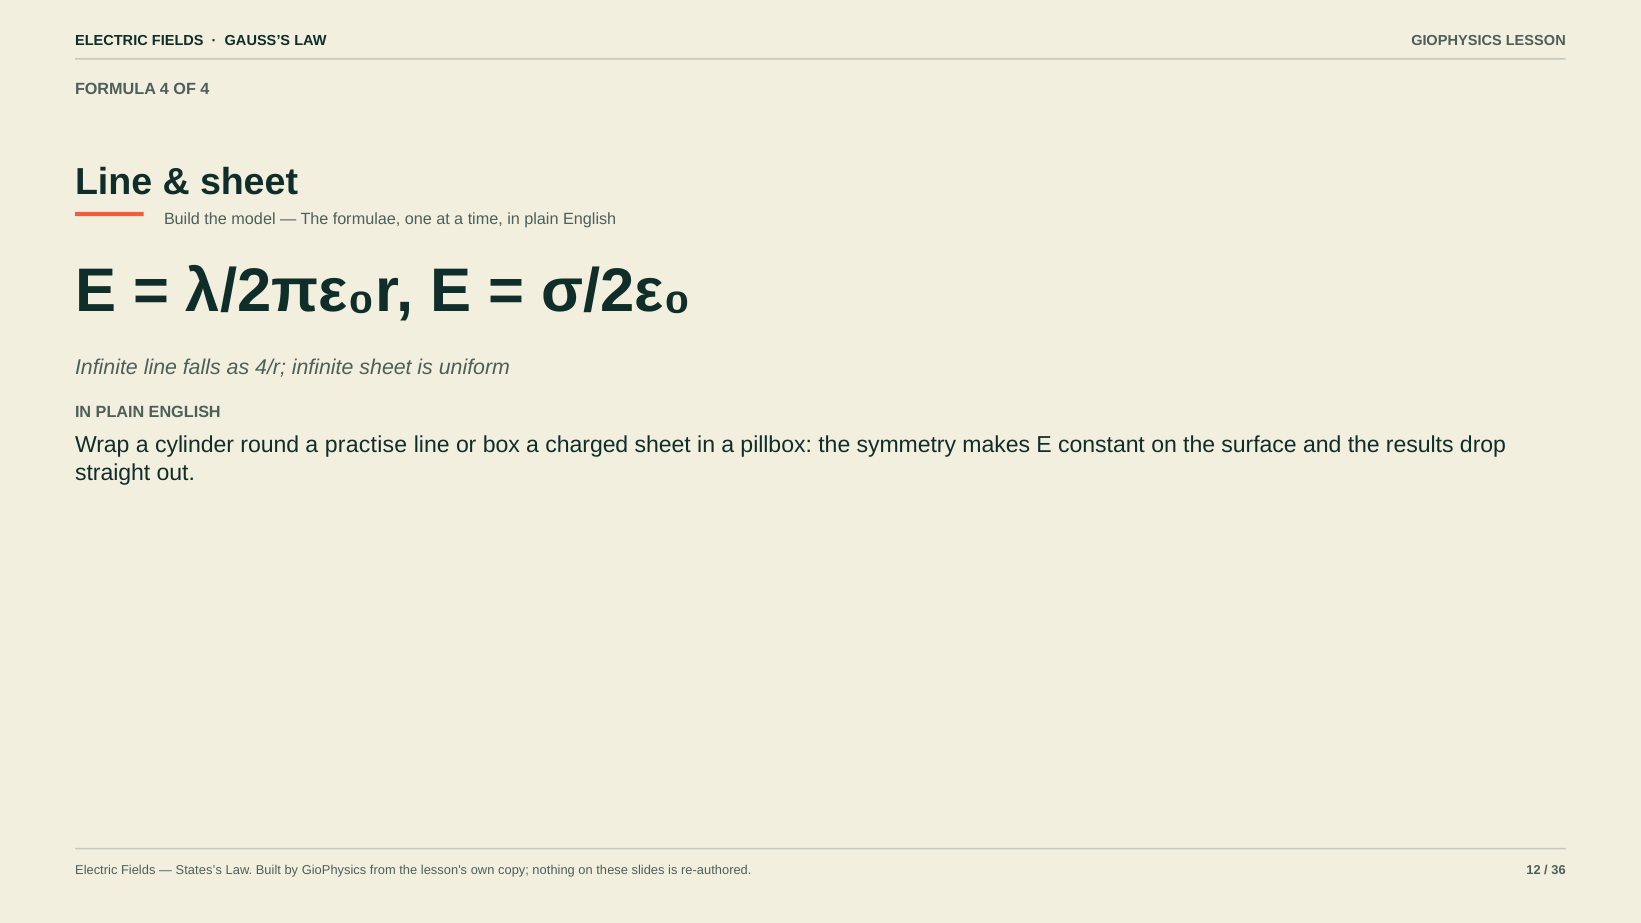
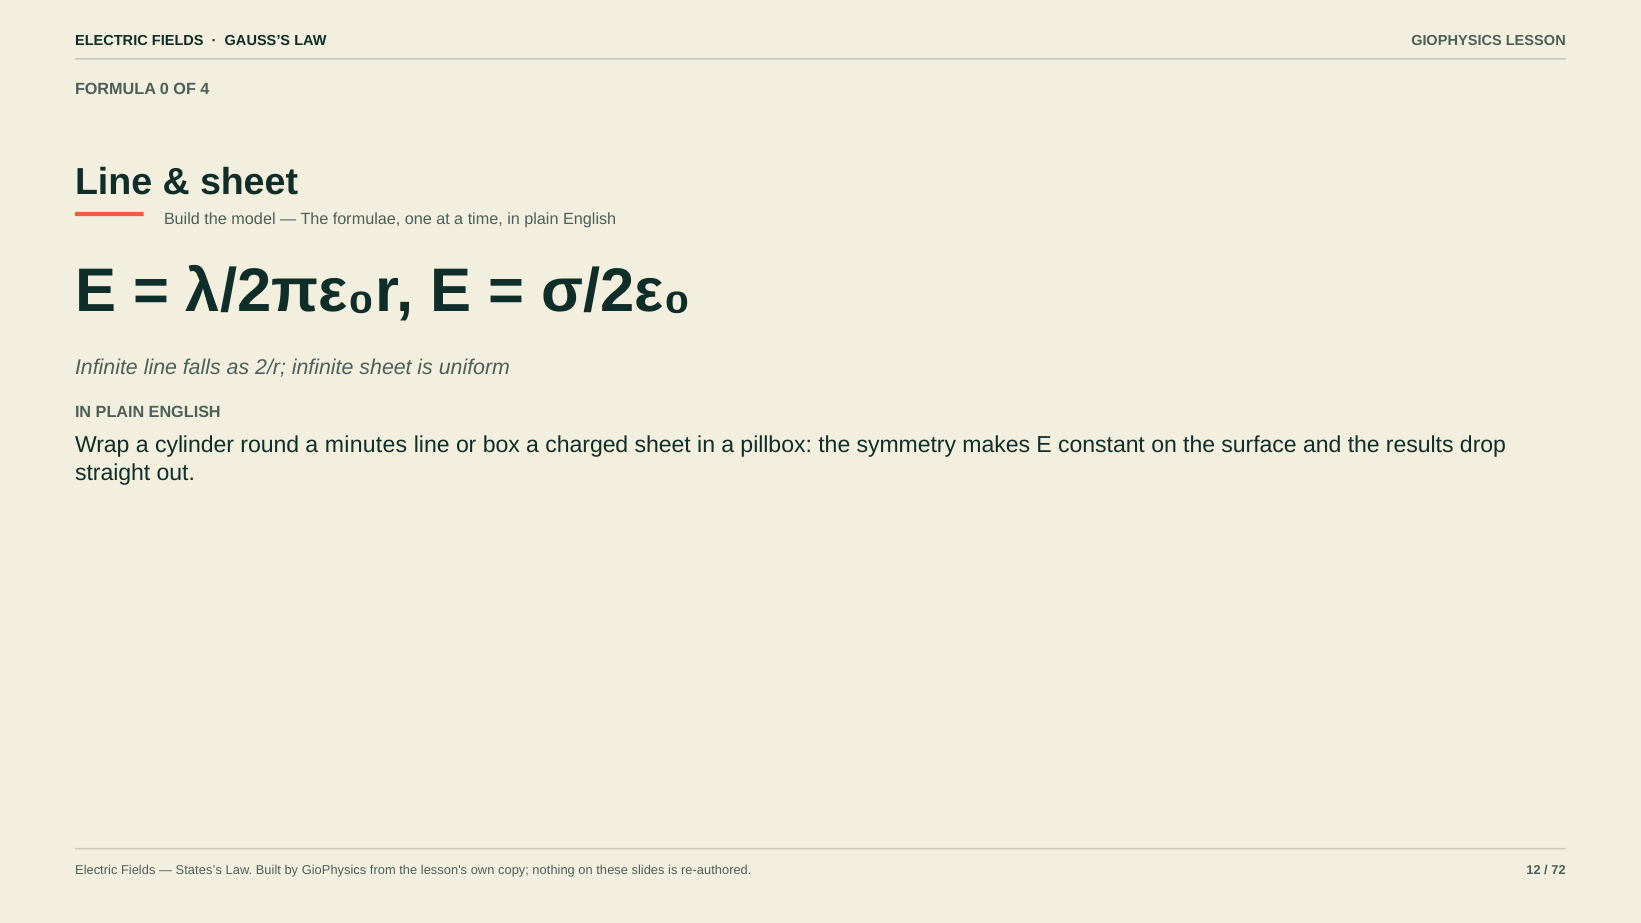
FORMULA 4: 4 -> 0
4/r: 4/r -> 2/r
practise: practise -> minutes
36: 36 -> 72
